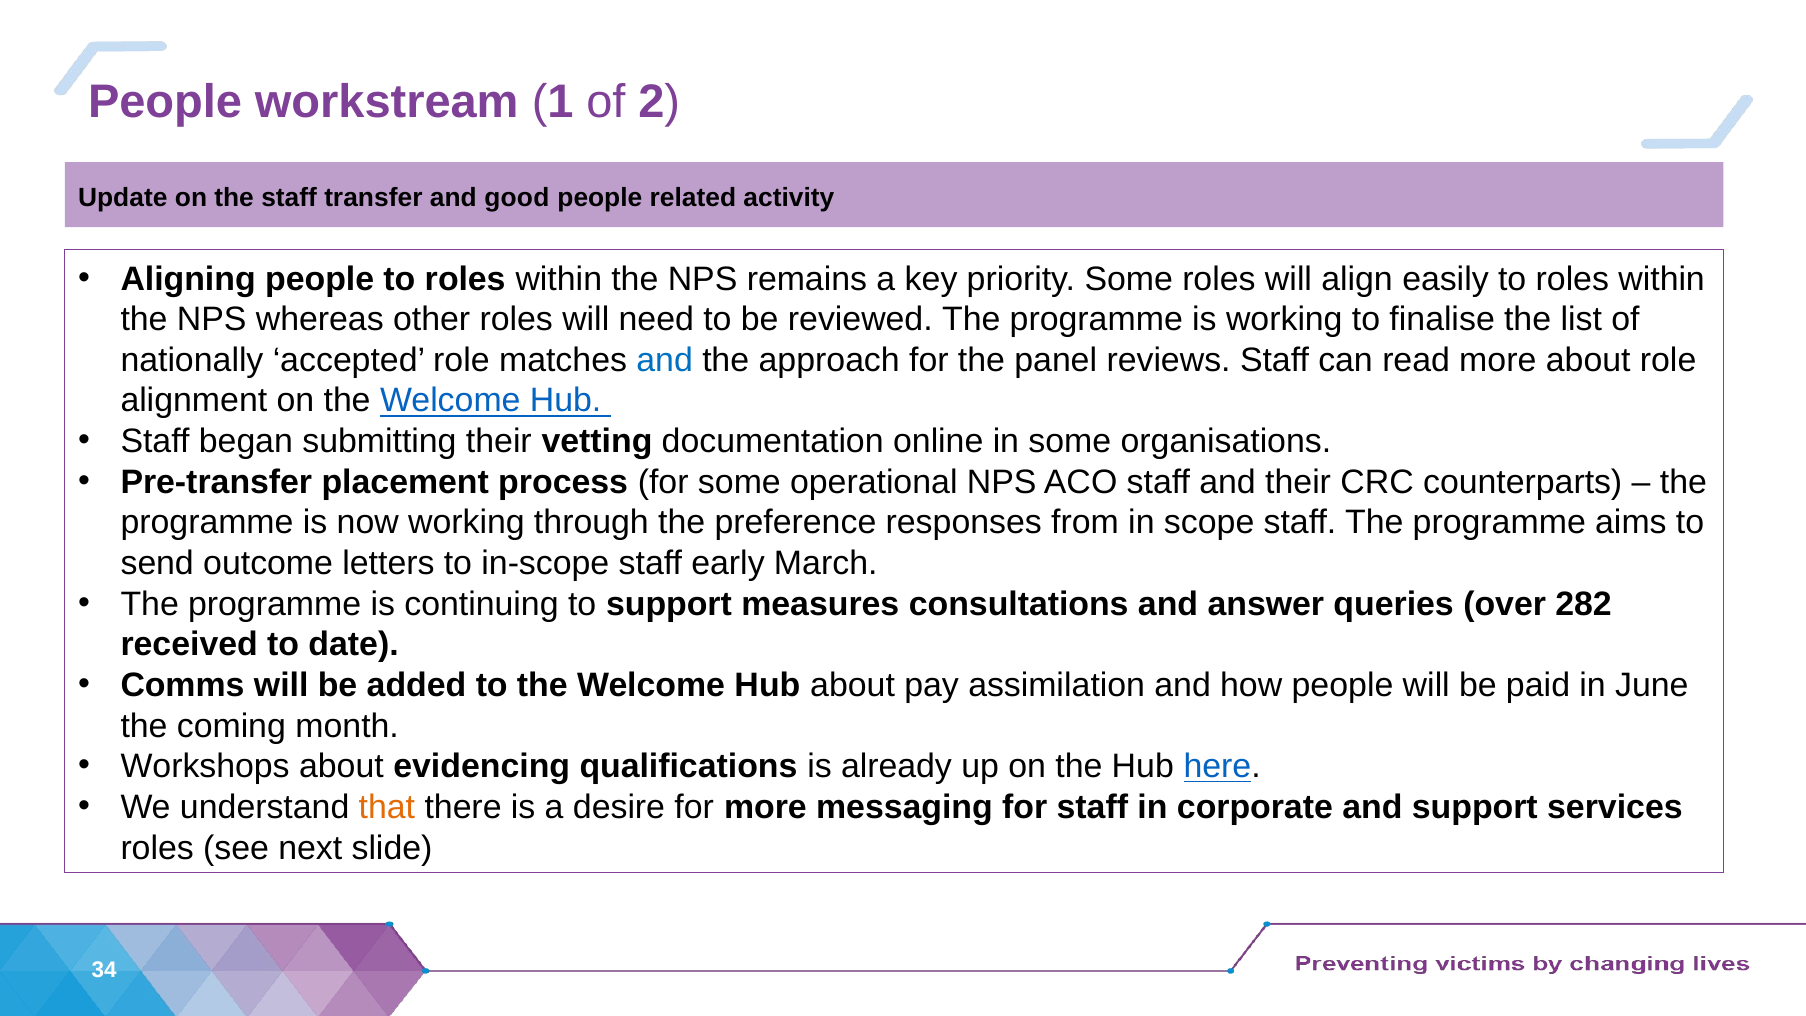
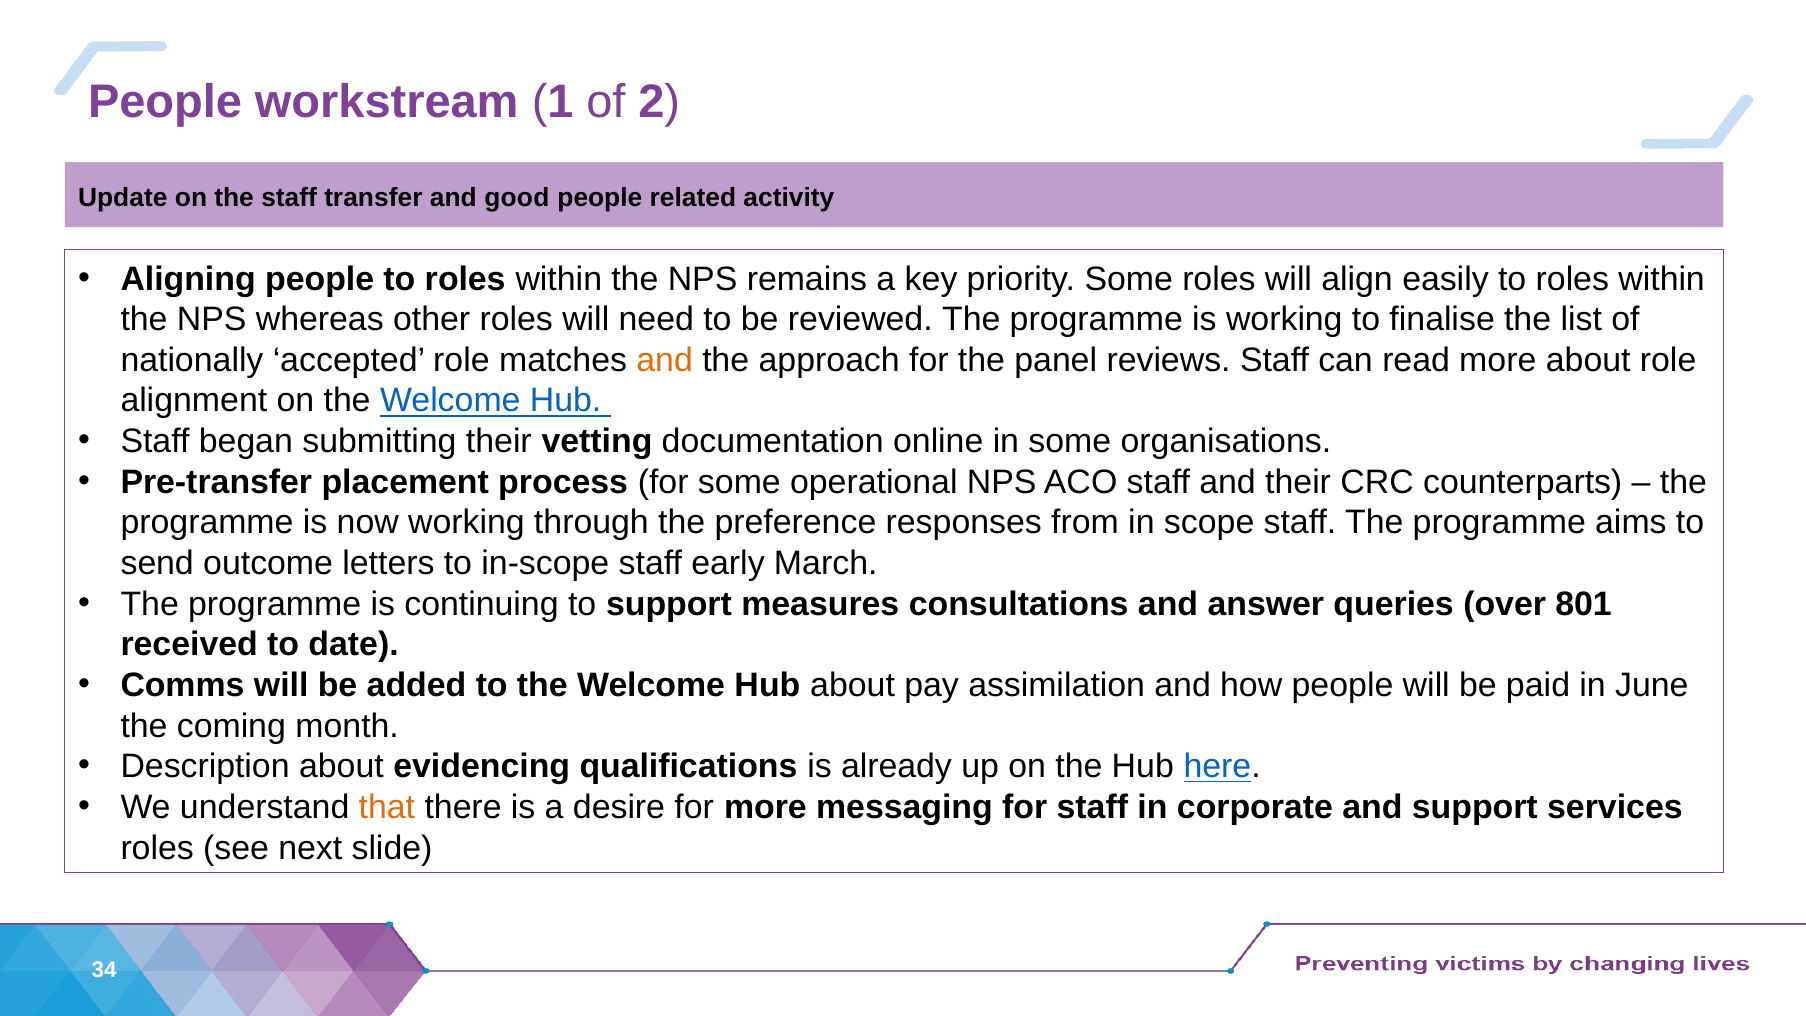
and at (665, 360) colour: blue -> orange
282: 282 -> 801
Workshops: Workshops -> Description
